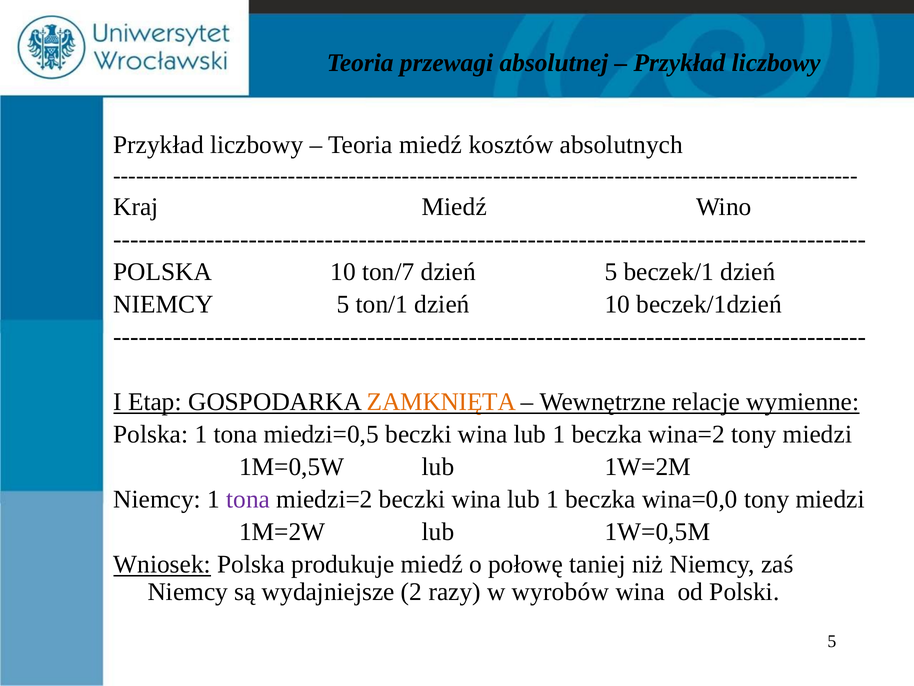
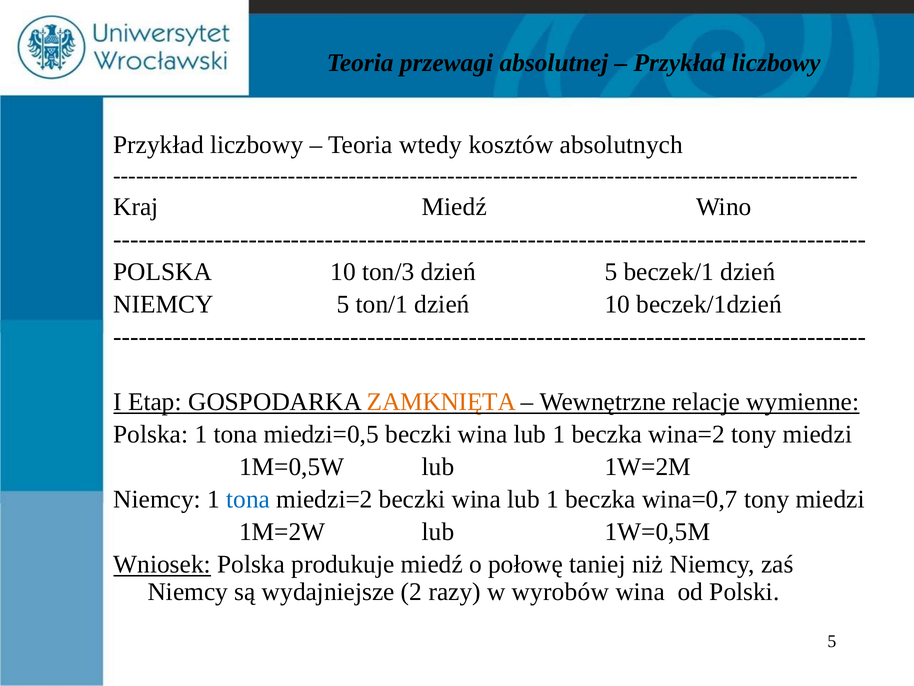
Teoria miedź: miedź -> wtedy
ton/7: ton/7 -> ton/3
tona at (248, 499) colour: purple -> blue
wina=0,0: wina=0,0 -> wina=0,7
